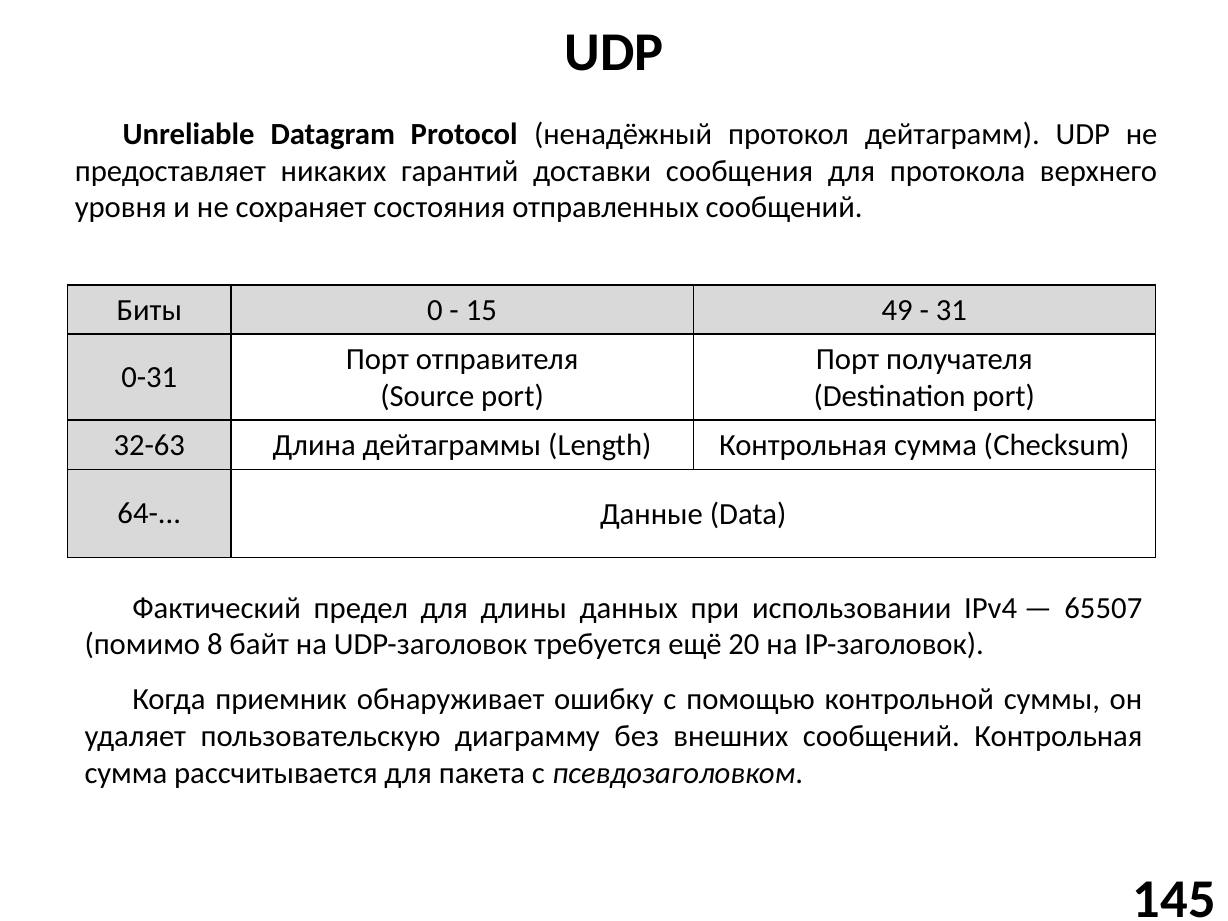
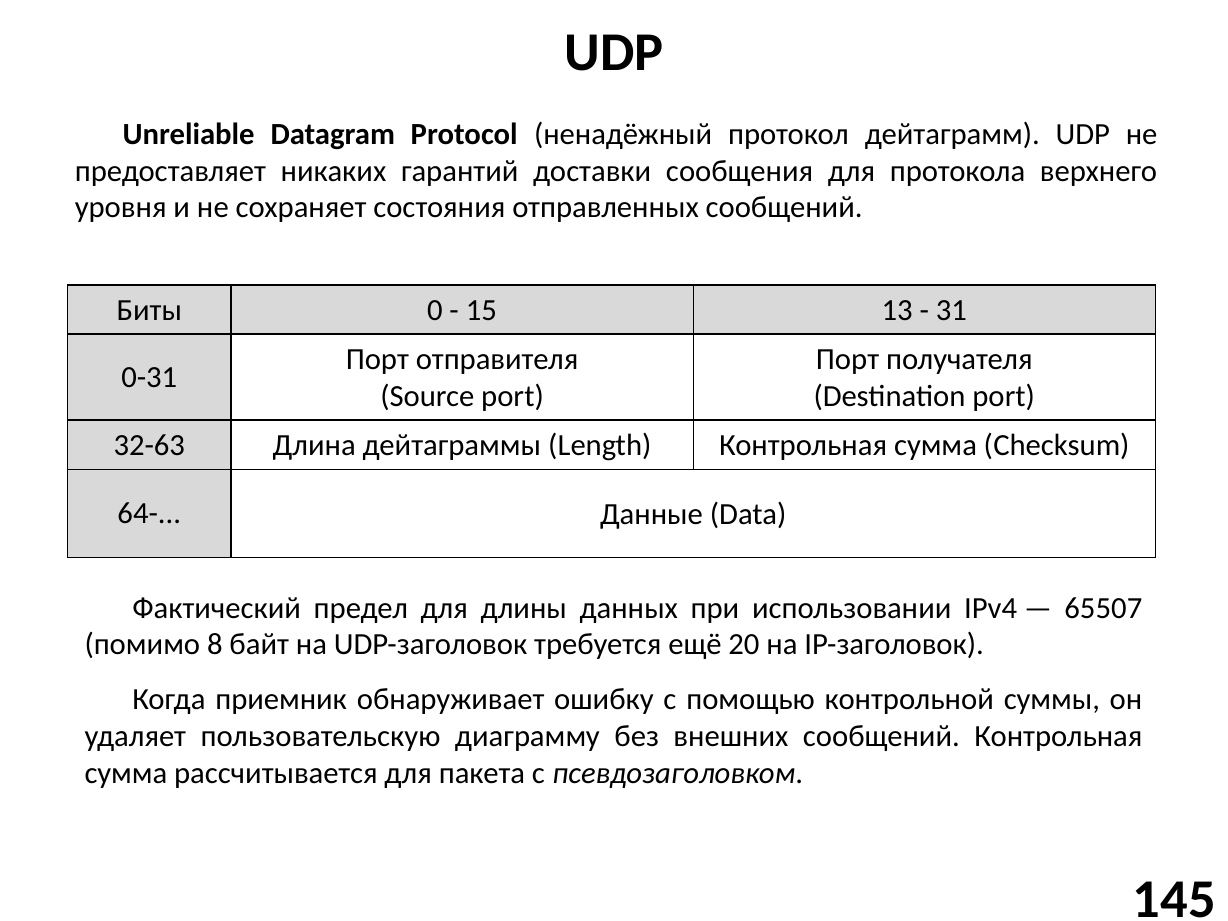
49: 49 -> 13
